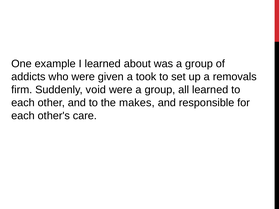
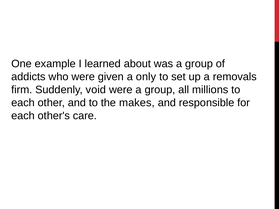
took: took -> only
all learned: learned -> millions
